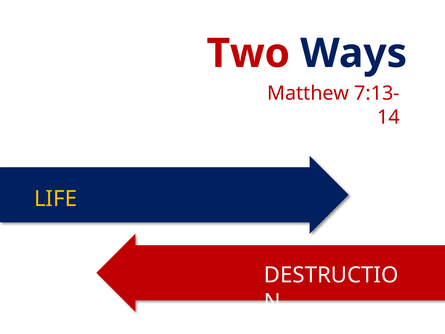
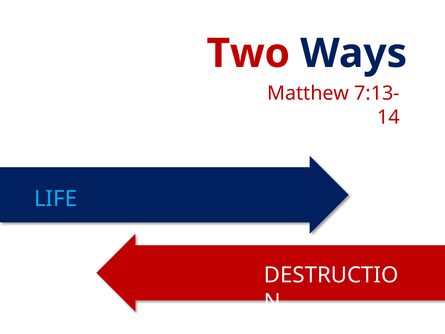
LIFE colour: yellow -> light blue
